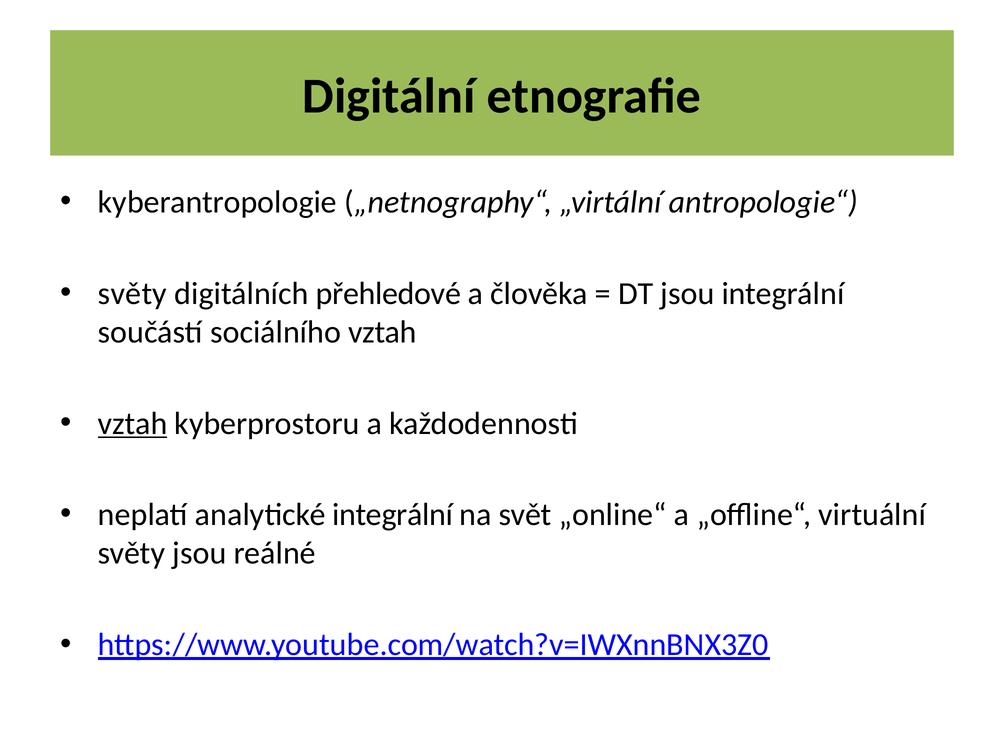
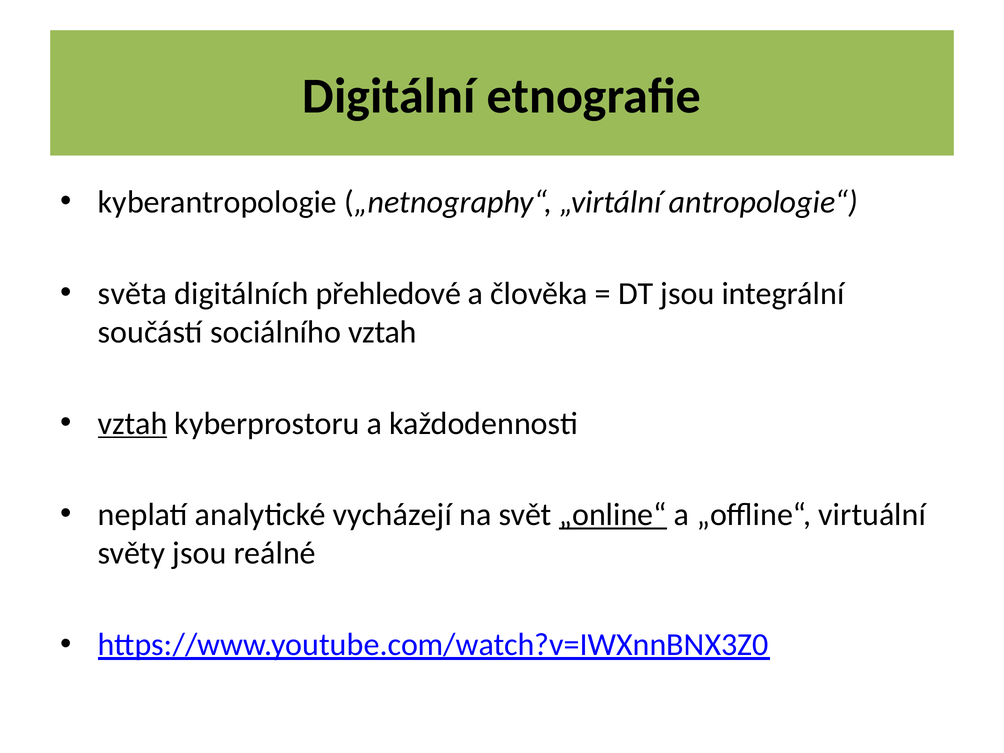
světy at (132, 294): světy -> světa
analytické integrální: integrální -> vycházejí
„online“ underline: none -> present
